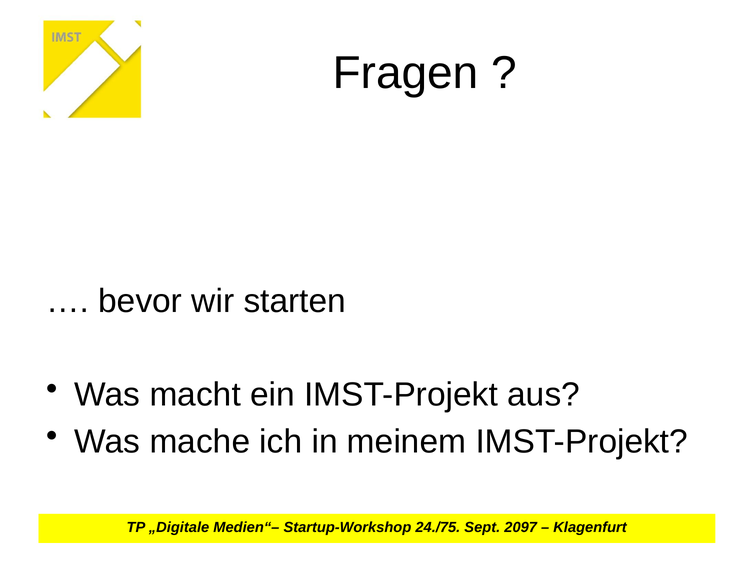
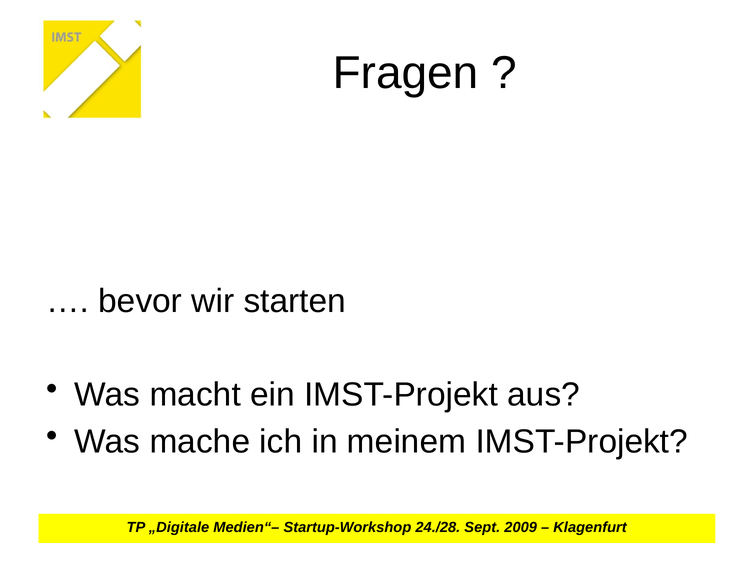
24./75: 24./75 -> 24./28
2097: 2097 -> 2009
